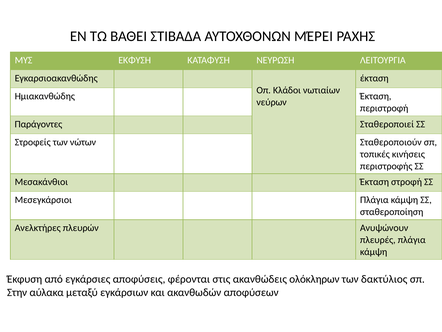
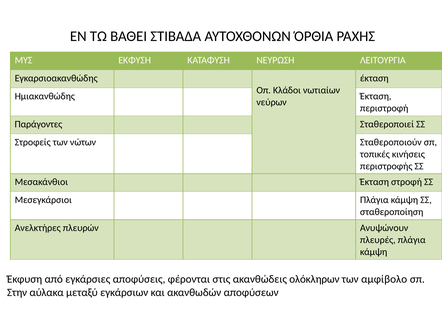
ΜΈΡΕΙ: ΜΈΡΕΙ -> ΌΡΘΙΑ
δακτύλιος: δακτύλιος -> αμφίβολο
